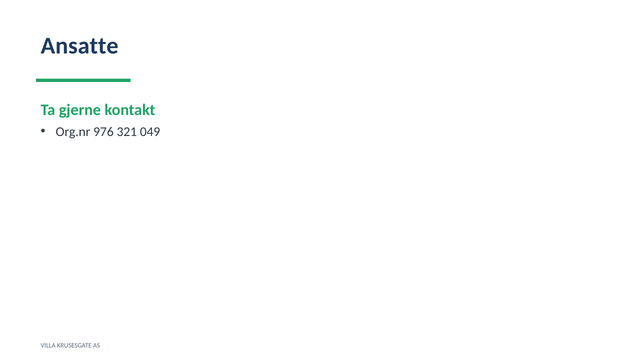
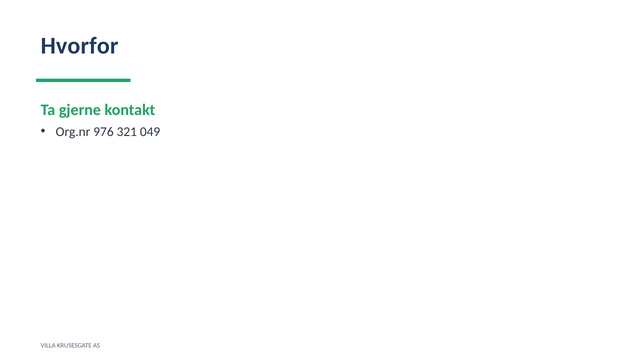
Ansatte: Ansatte -> Hvorfor
